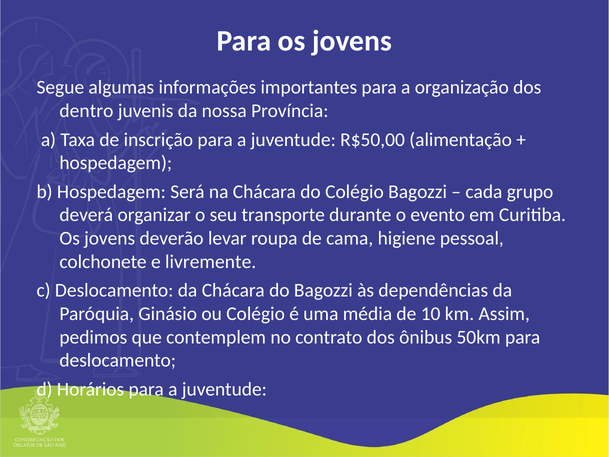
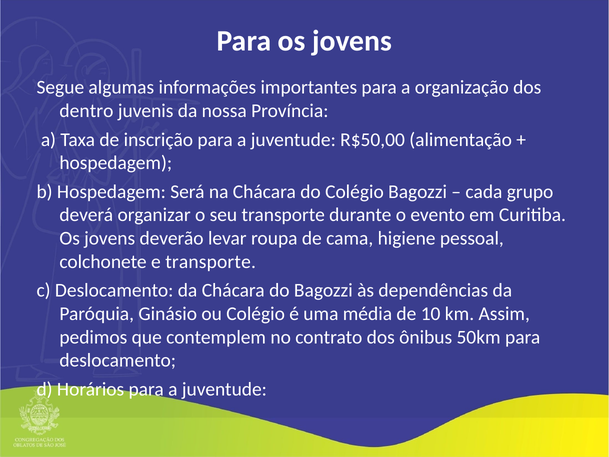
e livremente: livremente -> transporte
